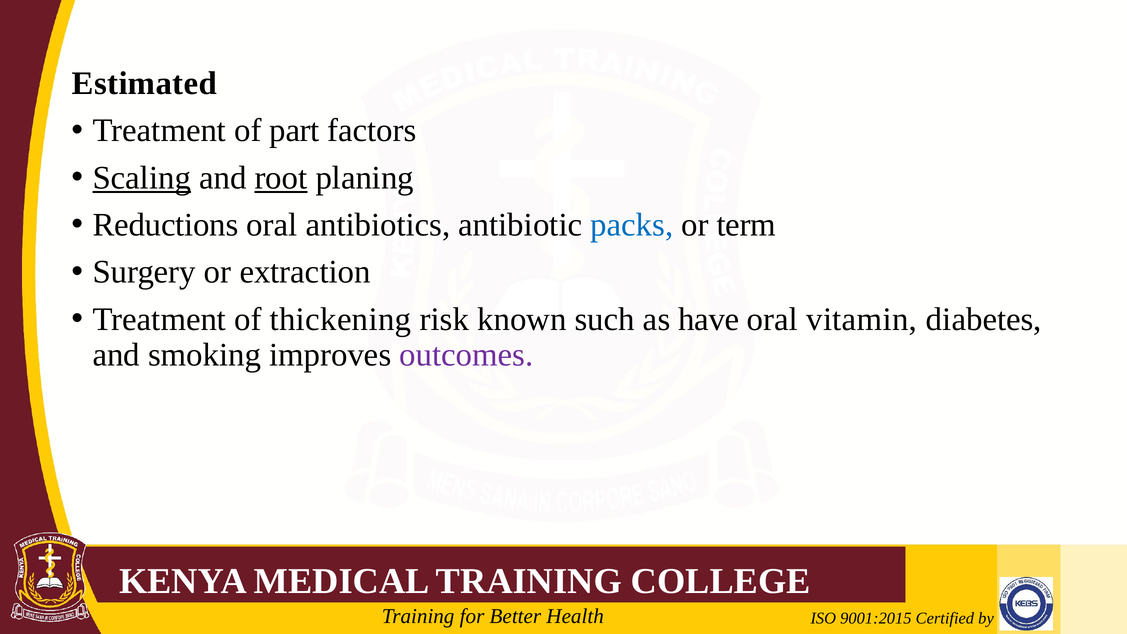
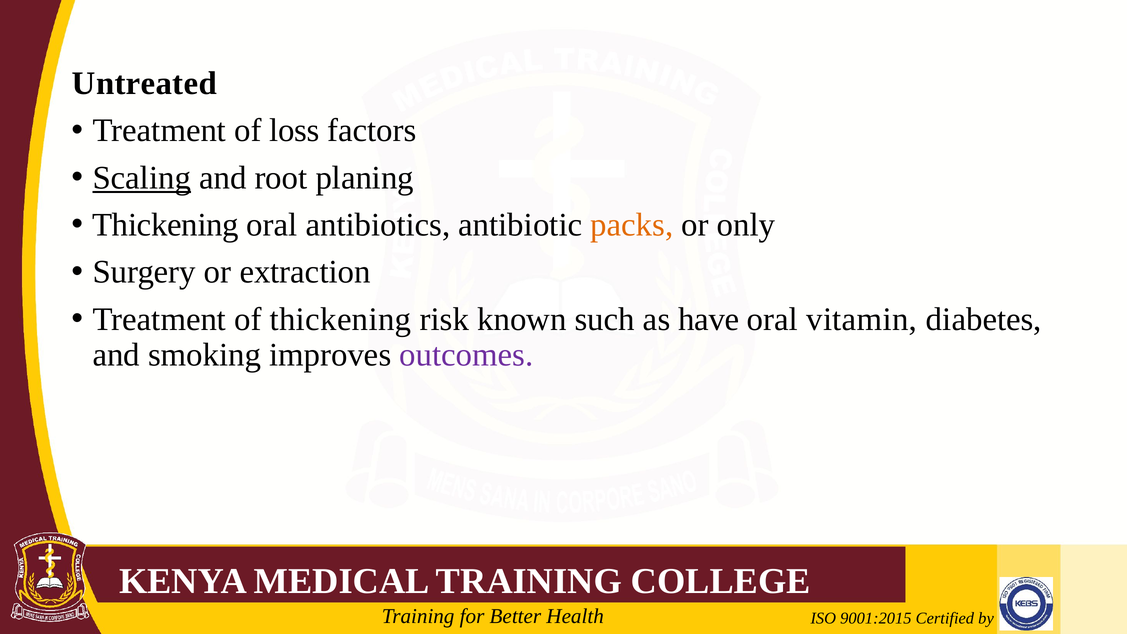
Estimated: Estimated -> Untreated
part: part -> loss
root underline: present -> none
Reductions at (166, 225): Reductions -> Thickening
packs colour: blue -> orange
term: term -> only
